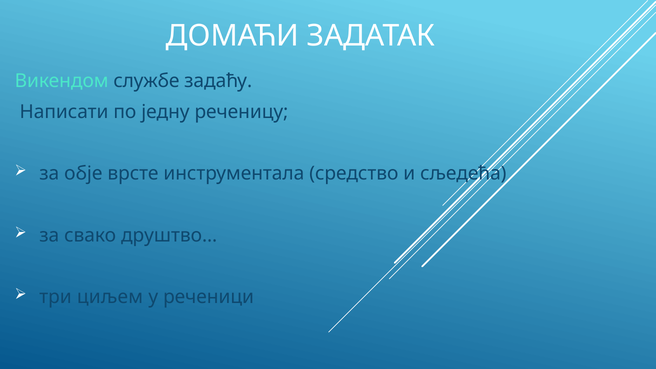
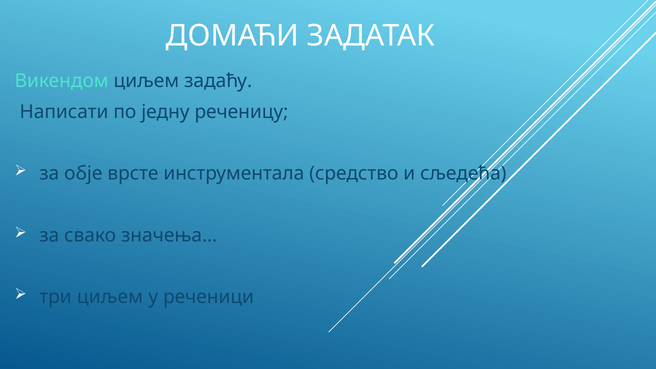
Викендом службе: службе -> циљем
друштво…: друштво… -> значења…
